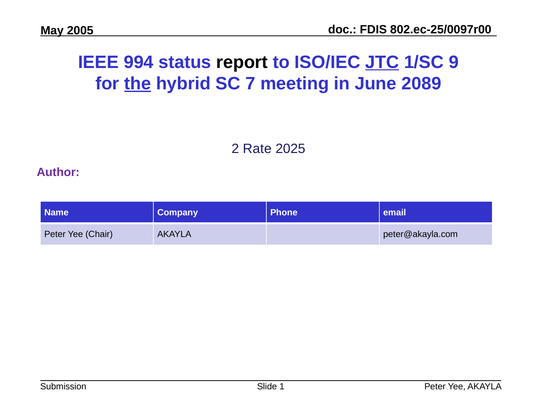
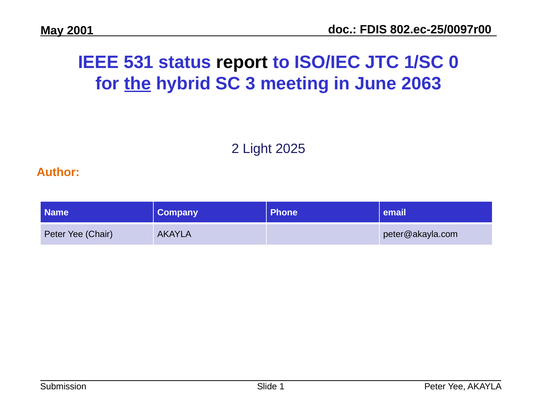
2005: 2005 -> 2001
994: 994 -> 531
JTC underline: present -> none
9: 9 -> 0
7: 7 -> 3
2089: 2089 -> 2063
Rate: Rate -> Light
Author colour: purple -> orange
